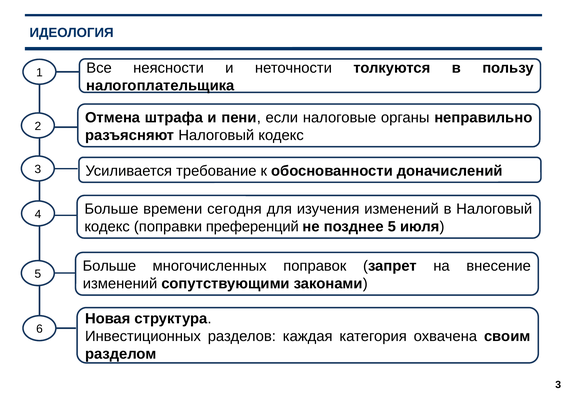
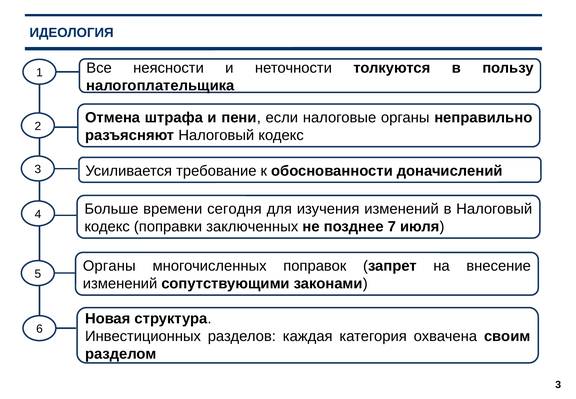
преференций: преференций -> заключенных
позднее 5: 5 -> 7
Больше at (109, 266): Больше -> Органы
